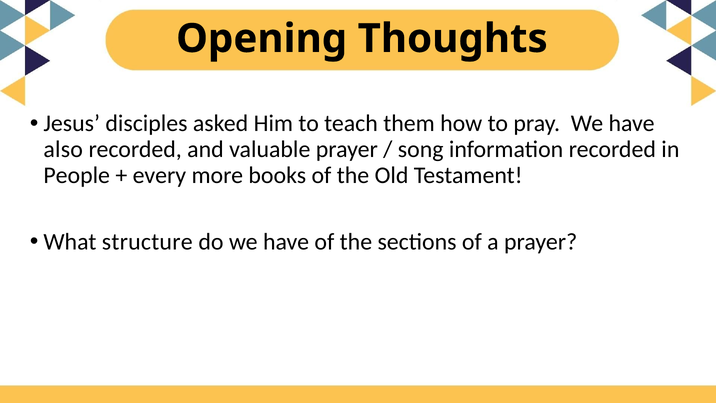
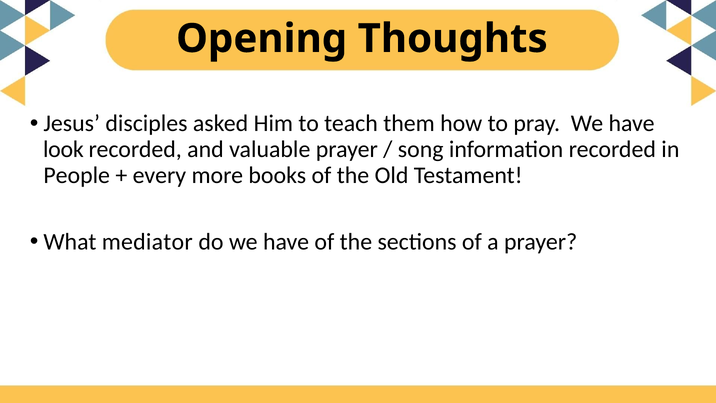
also: also -> look
structure: structure -> mediator
